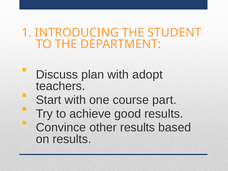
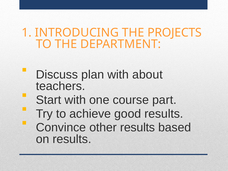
STUDENT: STUDENT -> PROJECTS
adopt: adopt -> about
